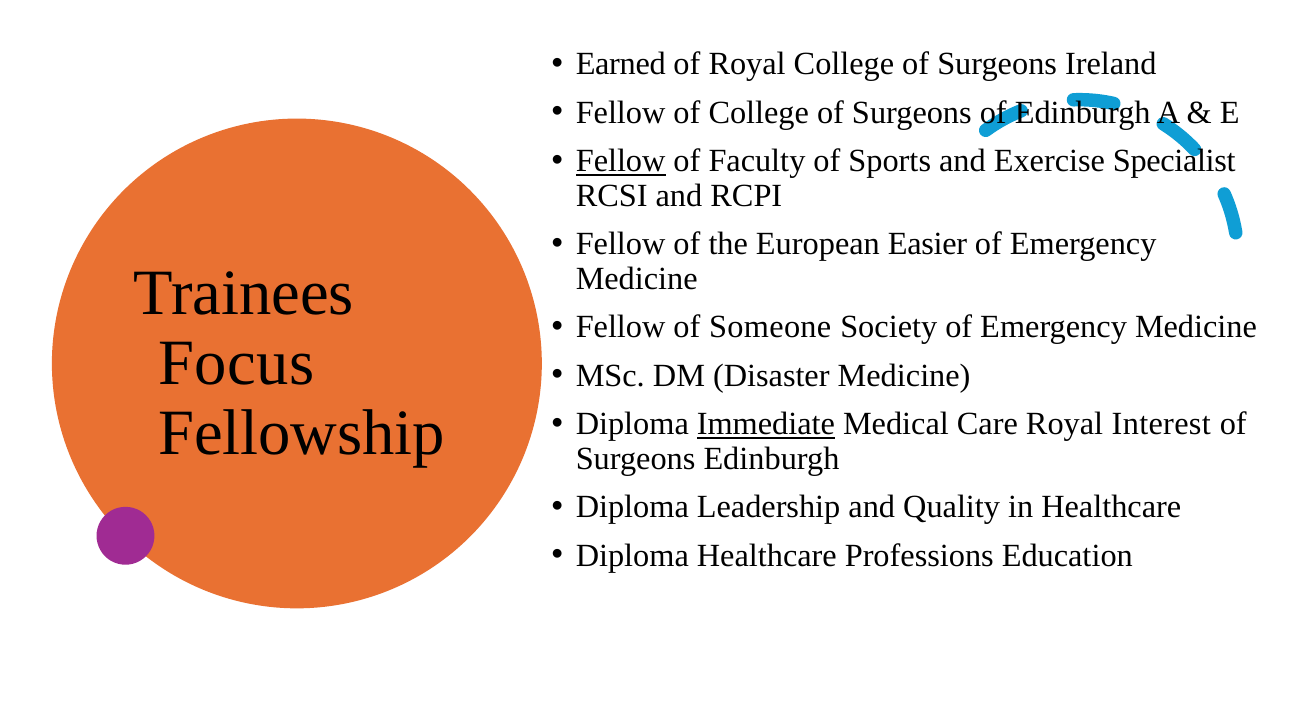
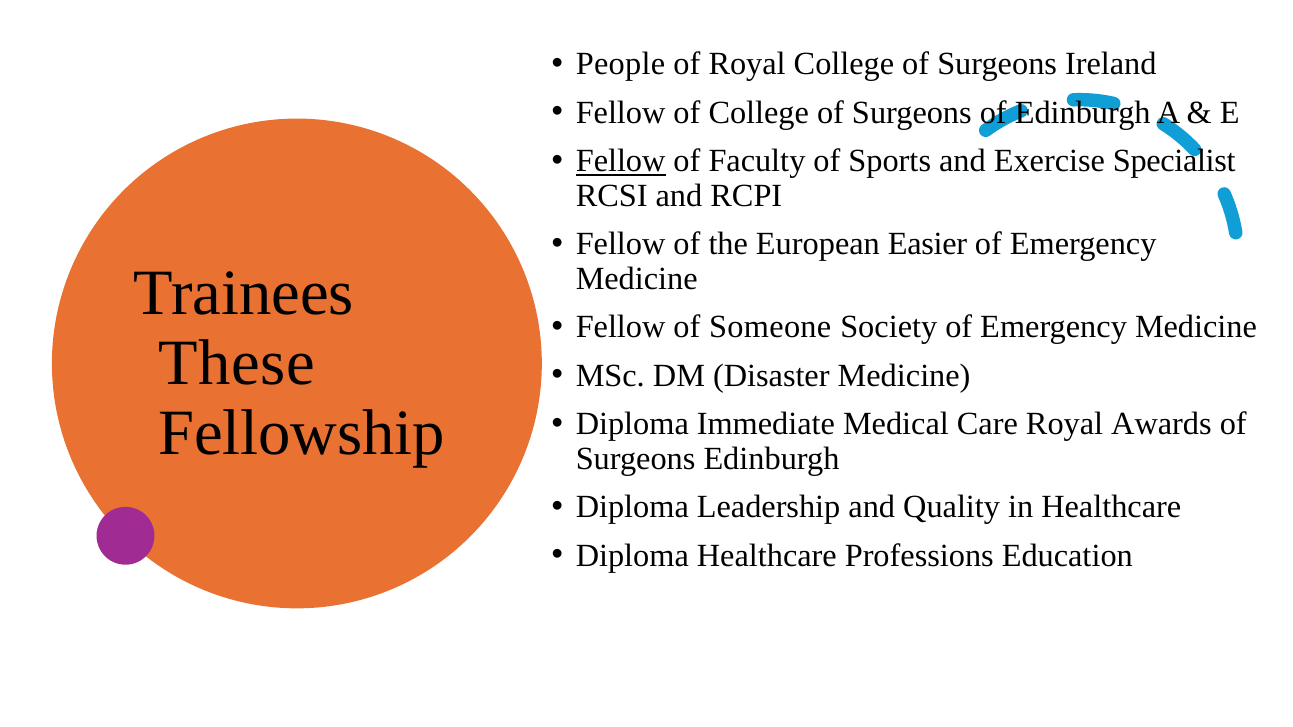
Earned: Earned -> People
Focus: Focus -> These
Immediate underline: present -> none
Interest: Interest -> Awards
